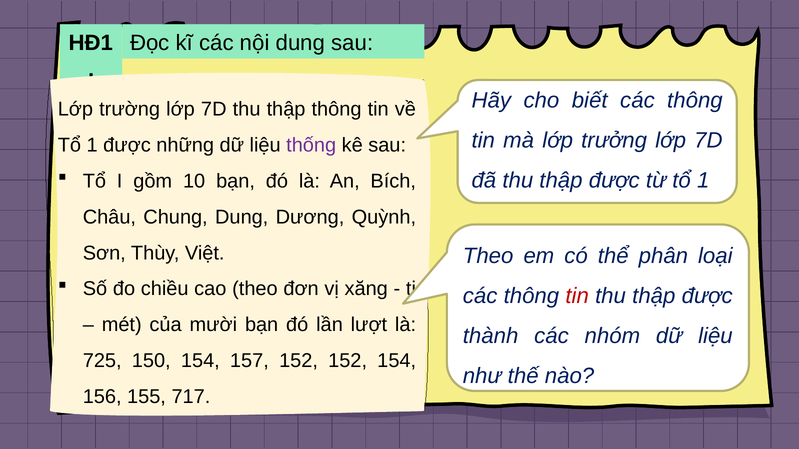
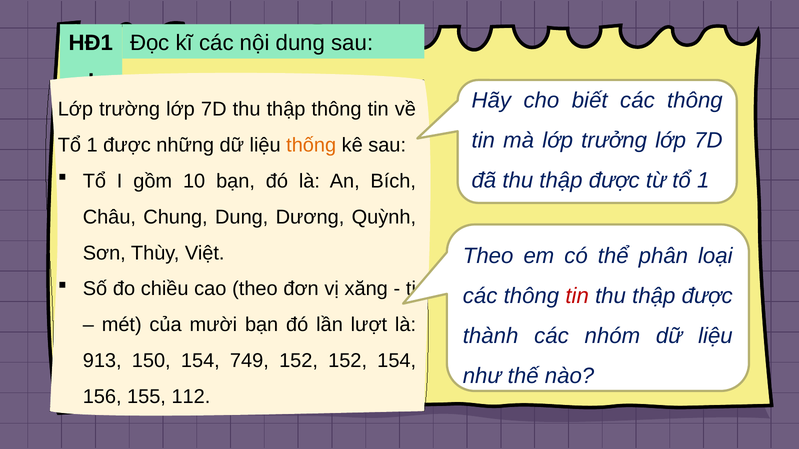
thống colour: purple -> orange
725: 725 -> 913
157: 157 -> 749
717: 717 -> 112
